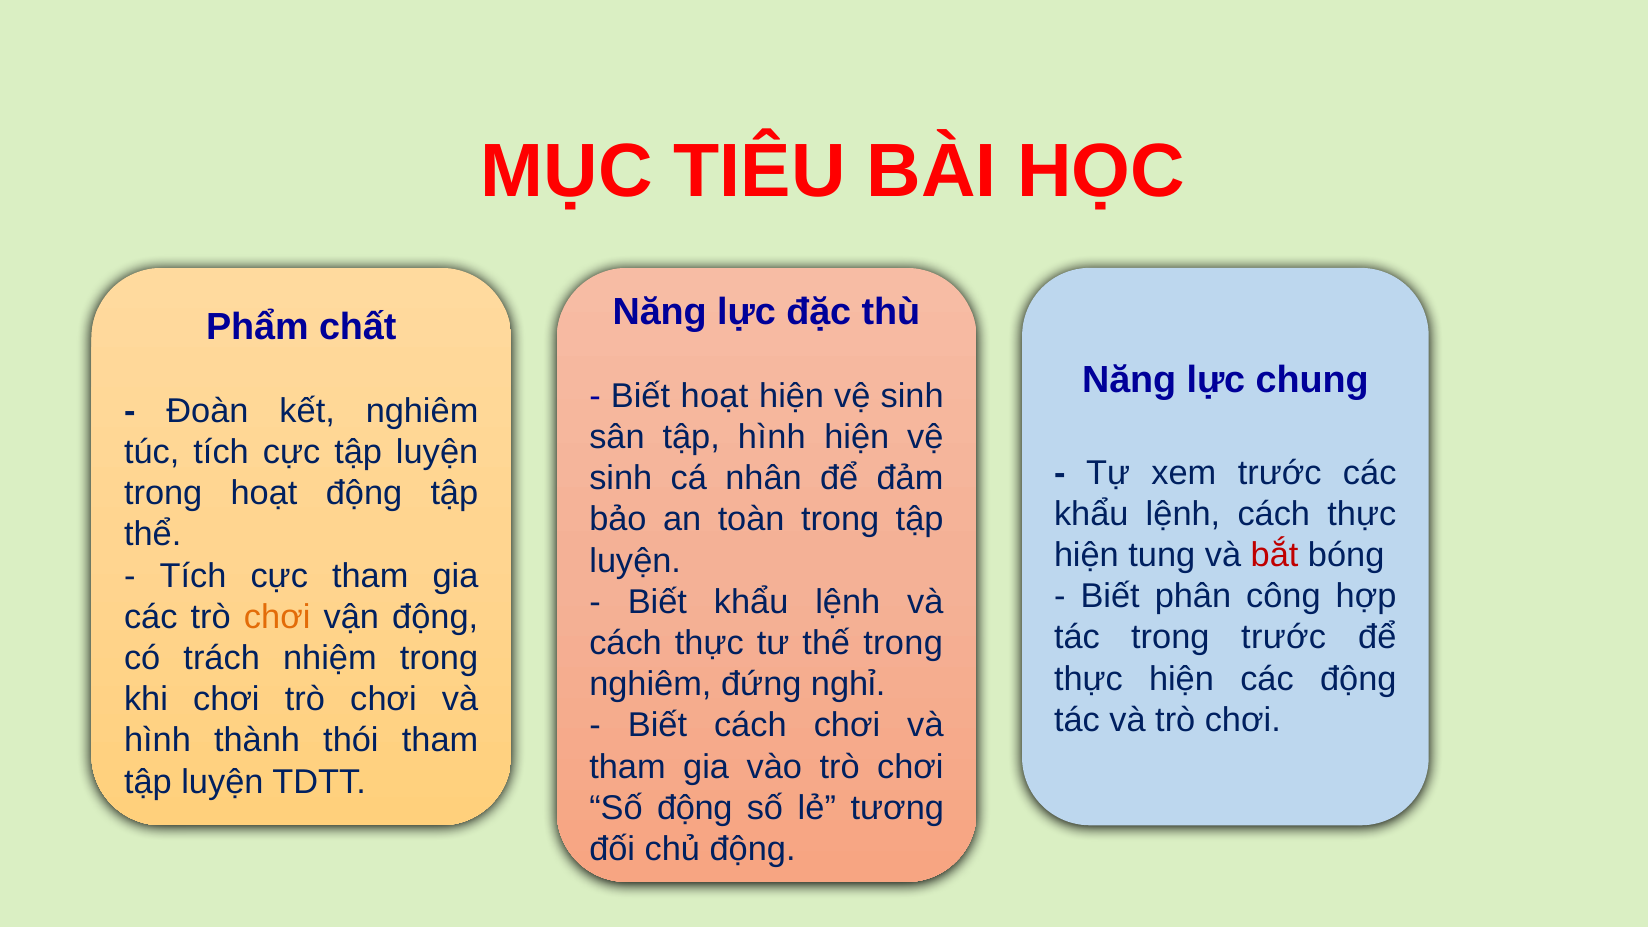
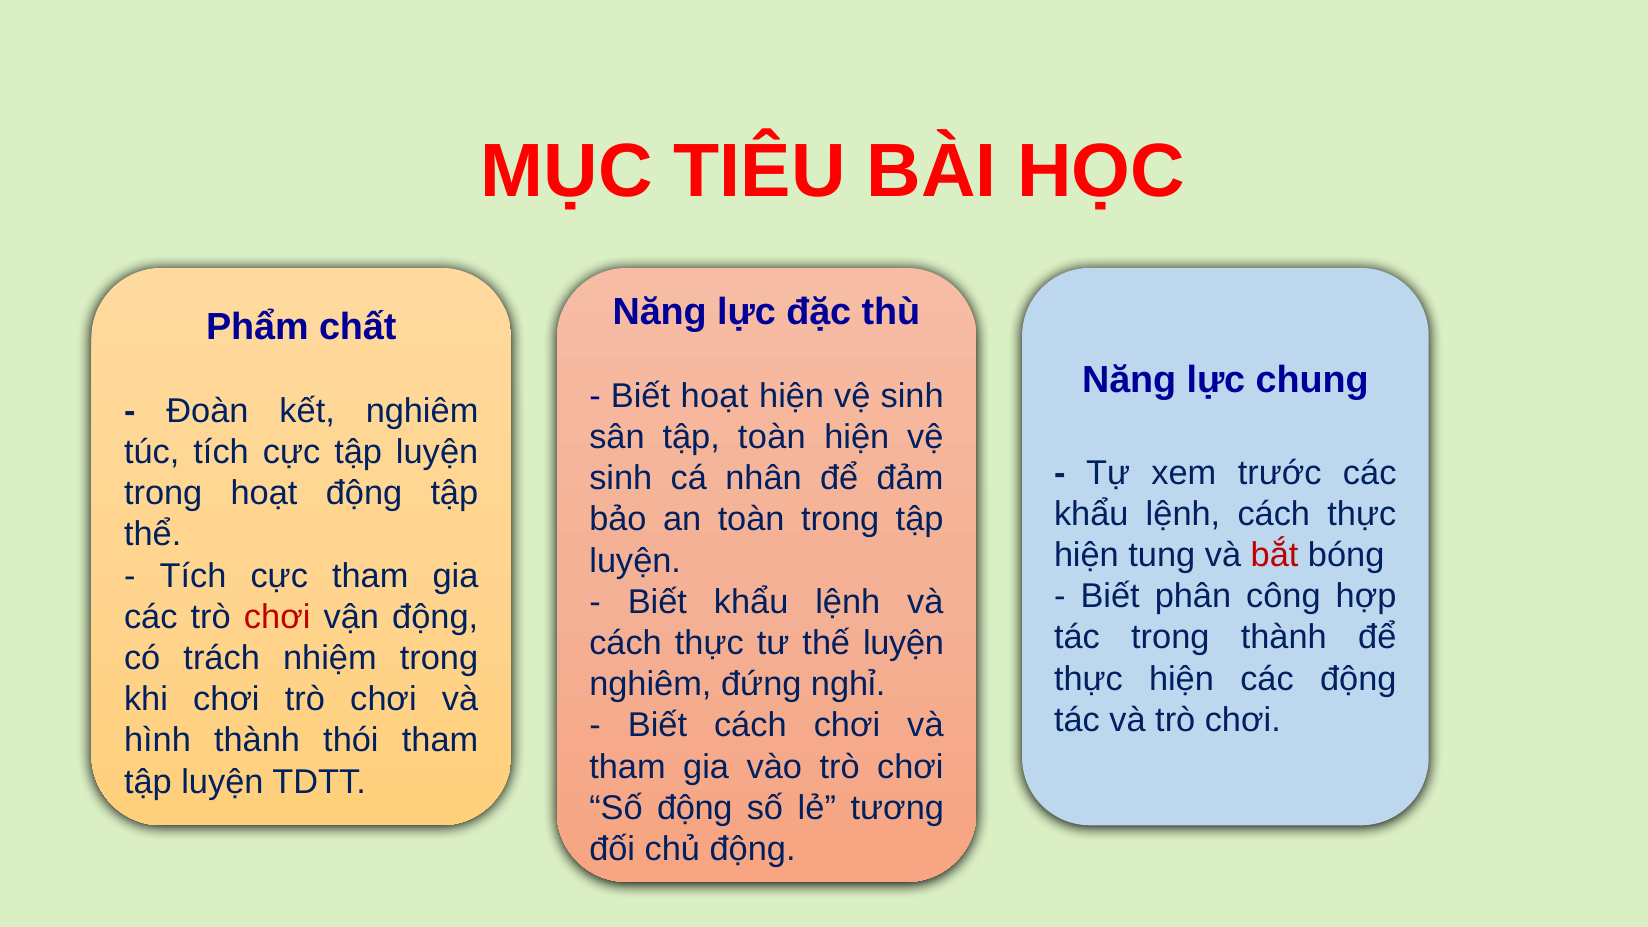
tập hình: hình -> toàn
chơi at (277, 617) colour: orange -> red
trong trước: trước -> thành
thế trong: trong -> luyện
